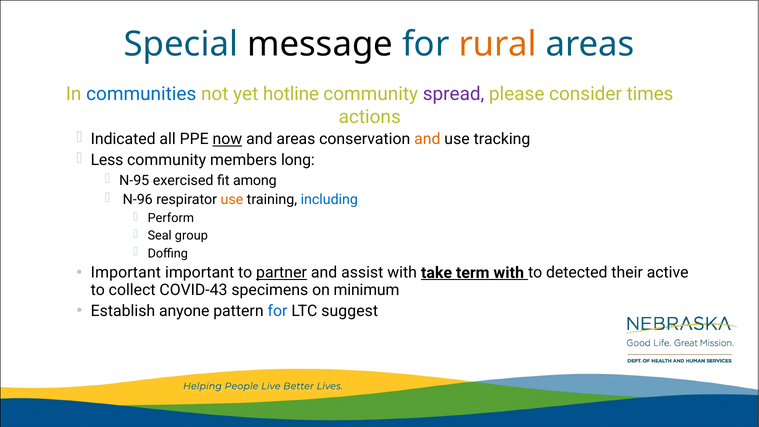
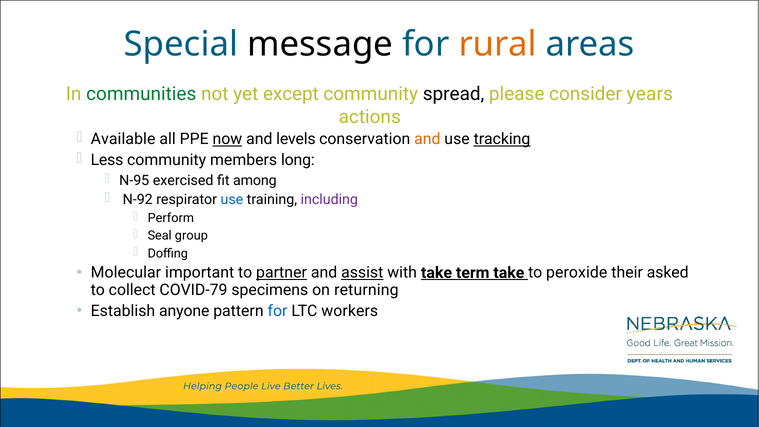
communities colour: blue -> green
hotline: hotline -> except
spread colour: purple -> black
times: times -> years
Indicated: Indicated -> Available
and areas: areas -> levels
tracking underline: none -> present
N-96: N-96 -> N-92
use at (232, 200) colour: orange -> blue
including colour: blue -> purple
Important at (126, 273): Important -> Molecular
assist underline: none -> present
term with: with -> take
detected: detected -> peroxide
active: active -> asked
COVID-43: COVID-43 -> COVID-79
minimum: minimum -> returning
suggest: suggest -> workers
